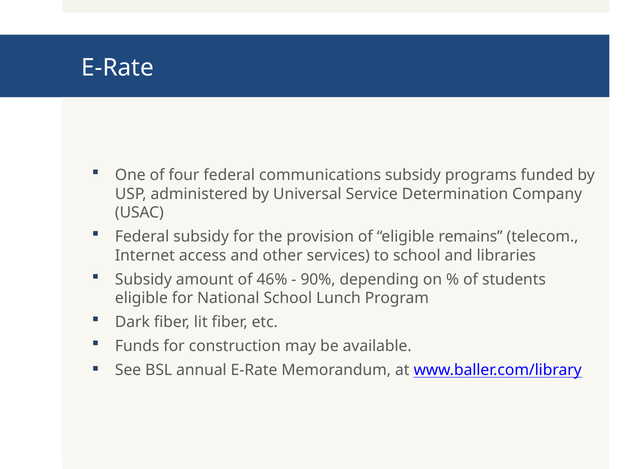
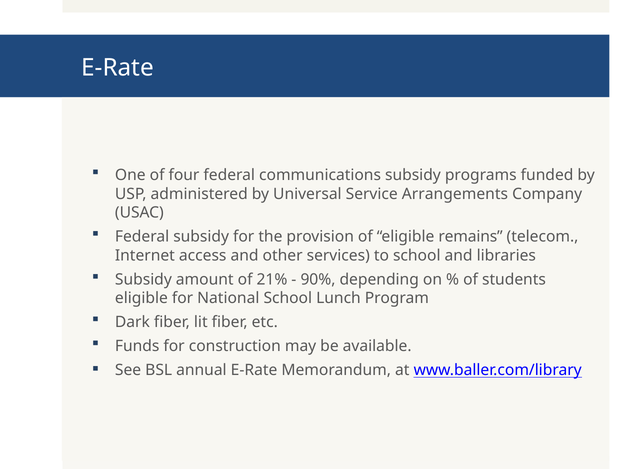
Determination: Determination -> Arrangements
46%: 46% -> 21%
